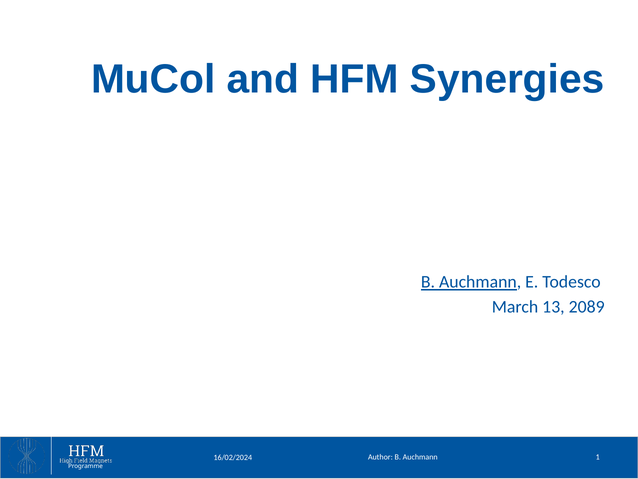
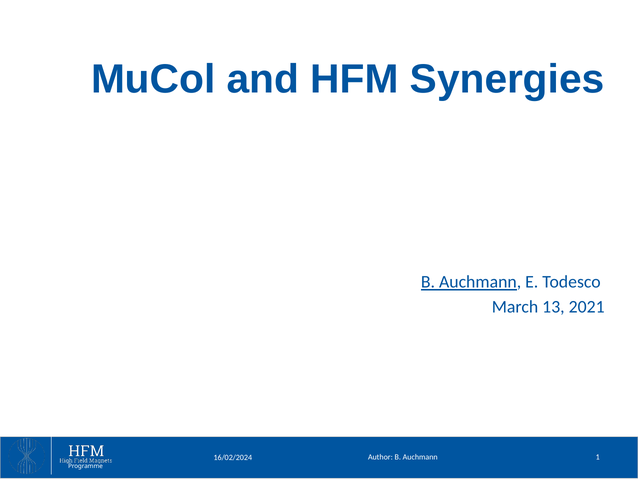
2089: 2089 -> 2021
